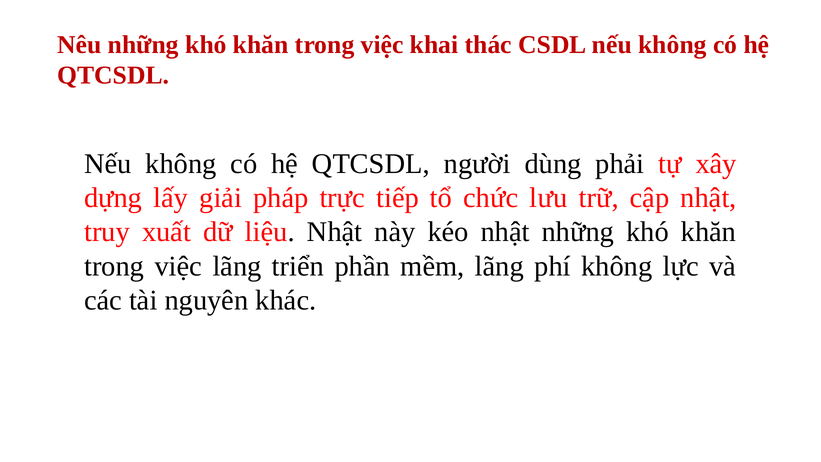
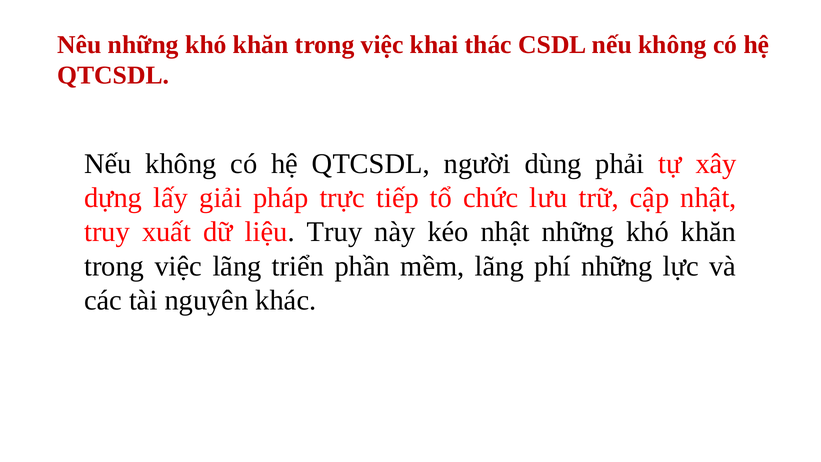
liệu Nhật: Nhật -> Truy
phí không: không -> những
